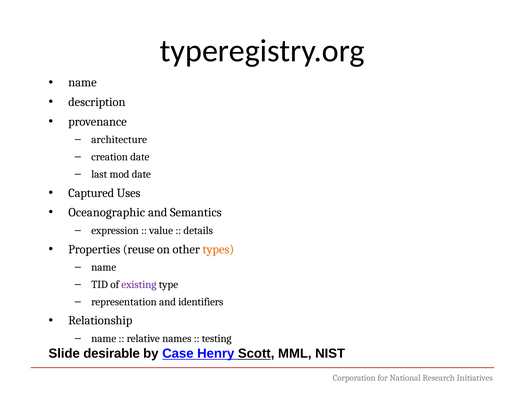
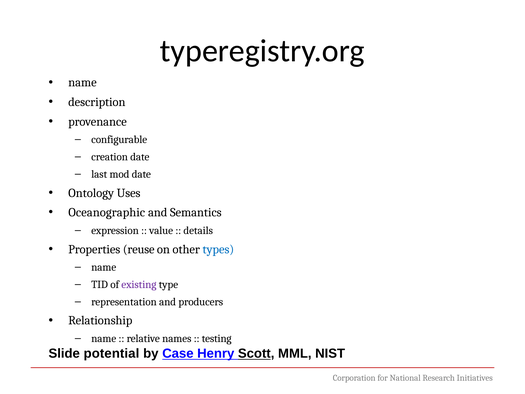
architecture: architecture -> configurable
Captured: Captured -> Ontology
types colour: orange -> blue
identifiers: identifiers -> producers
desirable: desirable -> potential
